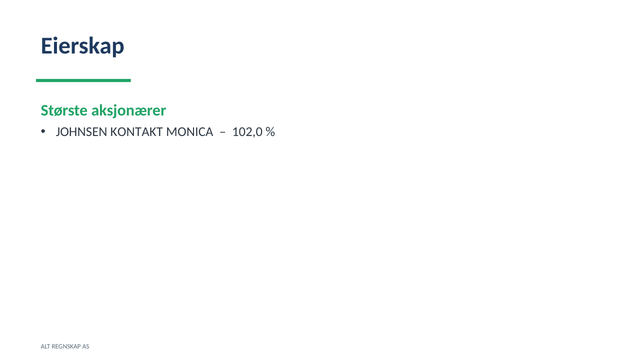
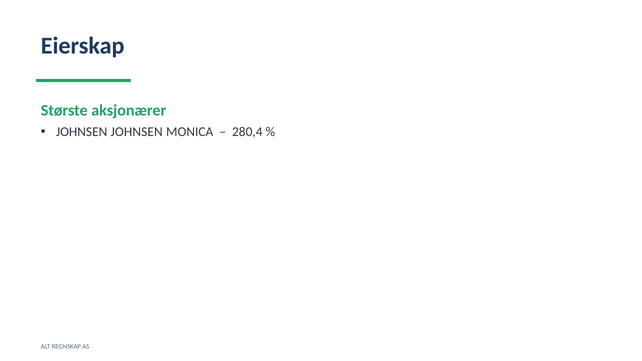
JOHNSEN KONTAKT: KONTAKT -> JOHNSEN
102,0: 102,0 -> 280,4
